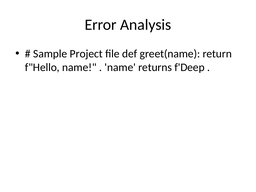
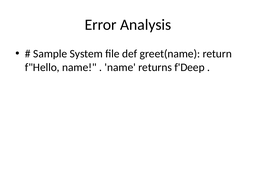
Project: Project -> System
